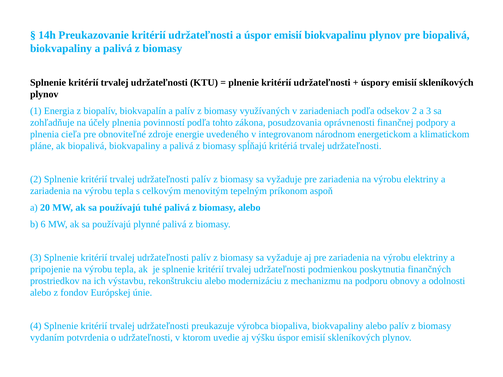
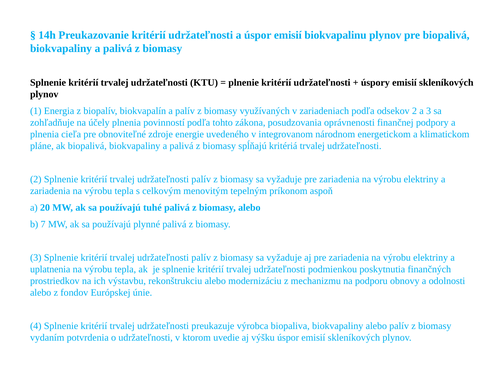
6: 6 -> 7
pripojenie: pripojenie -> uplatnenia
